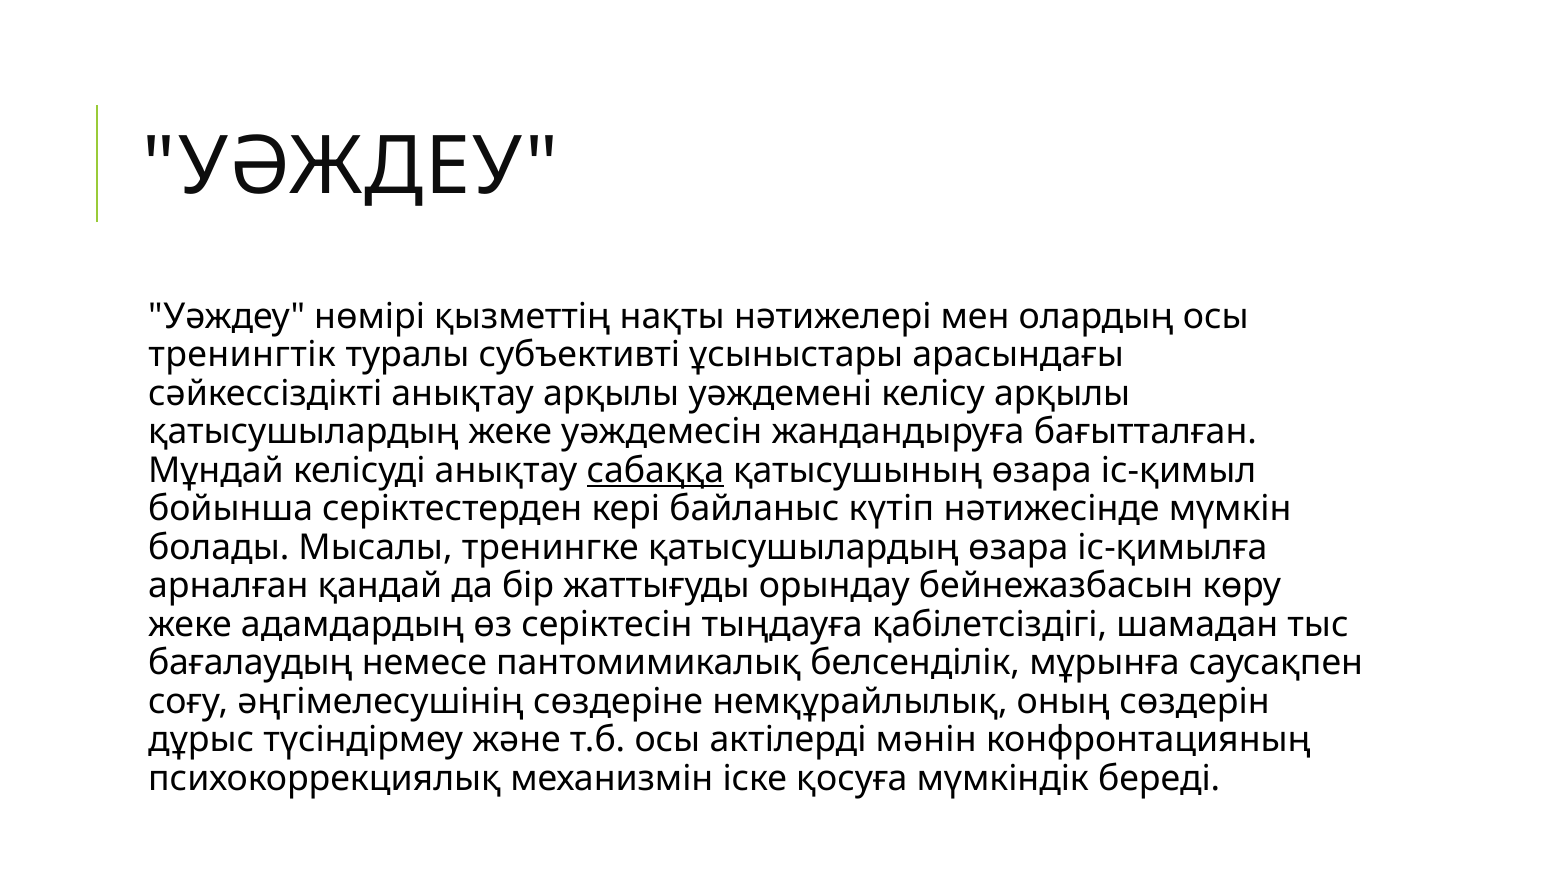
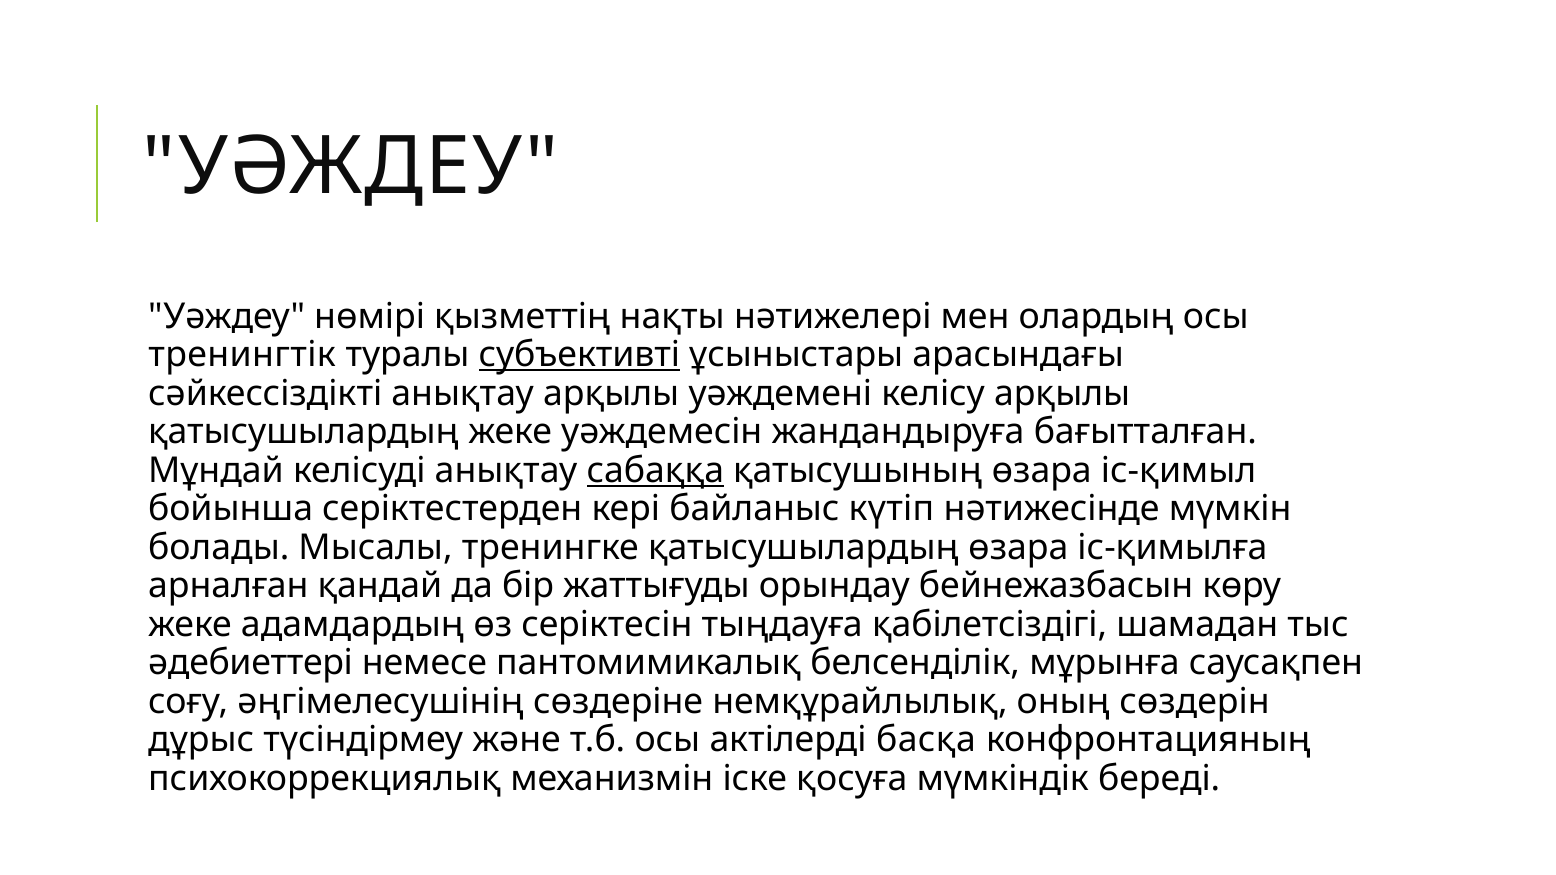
субъективті underline: none -> present
бағалаудың: бағалаудың -> әдебиеттері
мәнін: мәнін -> басқа
